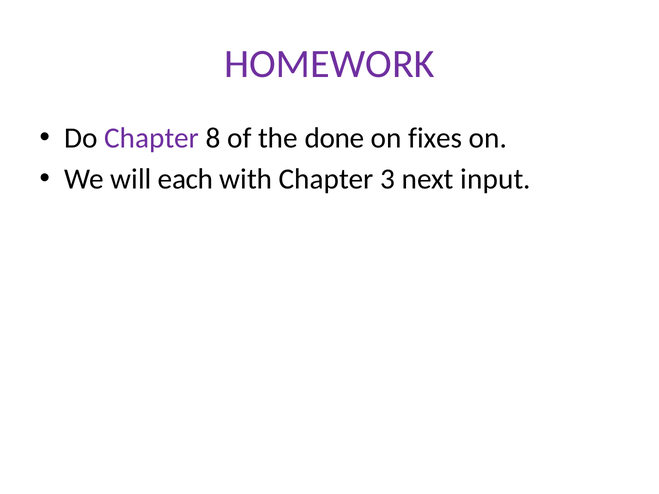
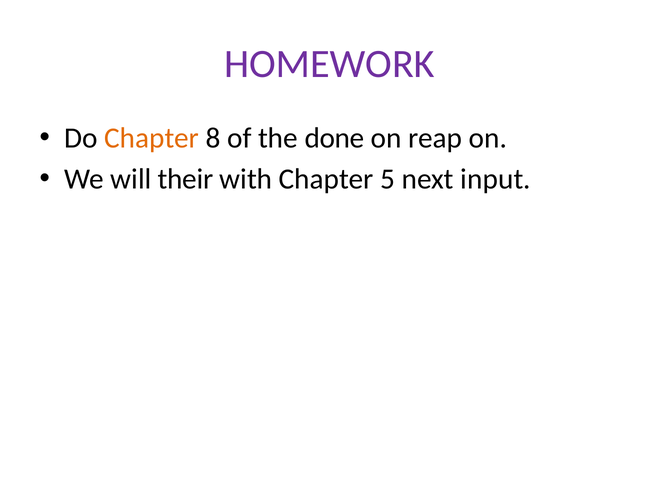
Chapter at (152, 138) colour: purple -> orange
fixes: fixes -> reap
each: each -> their
3: 3 -> 5
